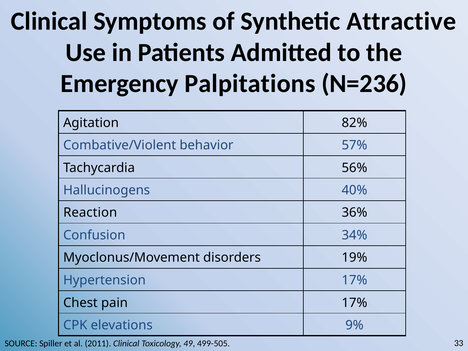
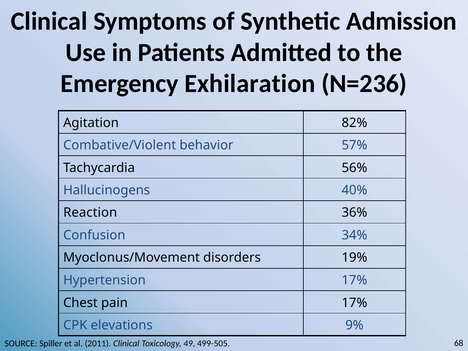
Attractive: Attractive -> Admission
Palpitations: Palpitations -> Exhilaration
33: 33 -> 68
